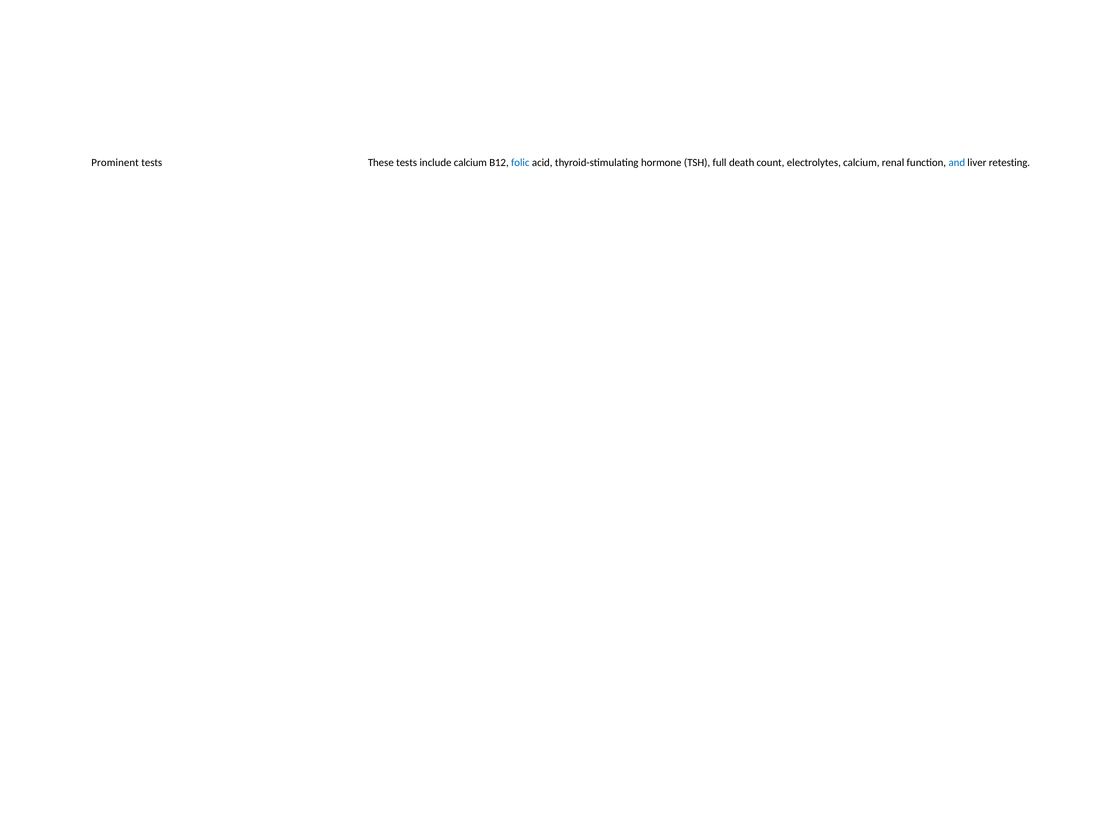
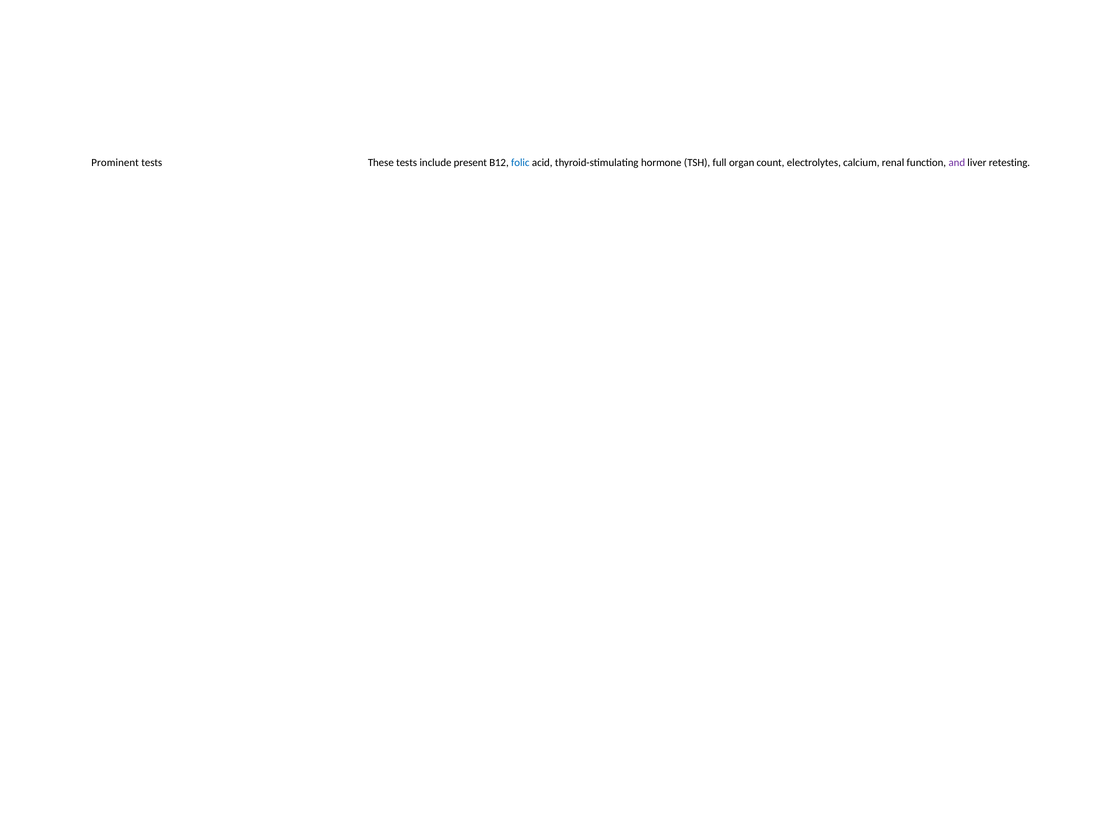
include calcium: calcium -> present
death: death -> organ
and colour: blue -> purple
